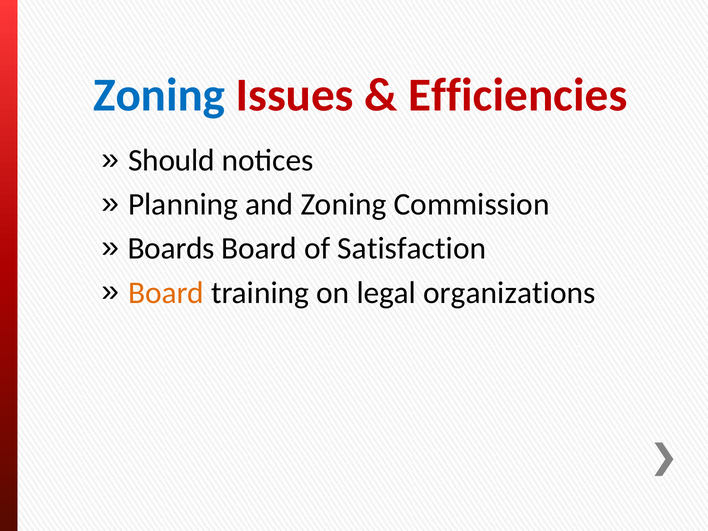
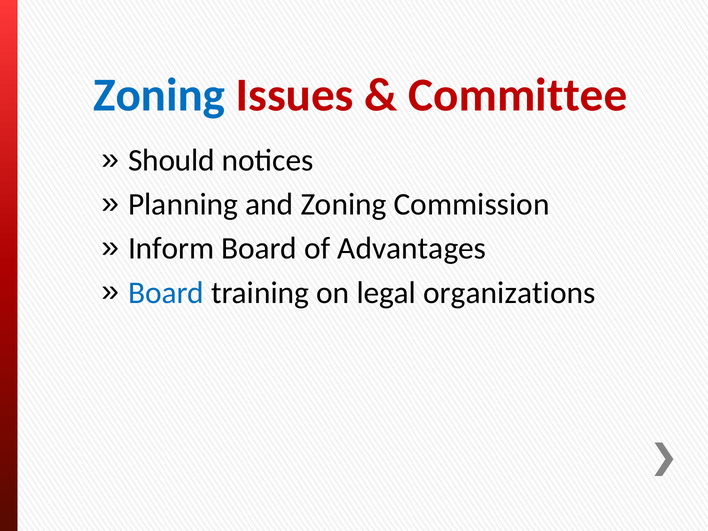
Efficiencies: Efficiencies -> Committee
Boards: Boards -> Inform
Satisfaction: Satisfaction -> Advantages
Board at (166, 293) colour: orange -> blue
